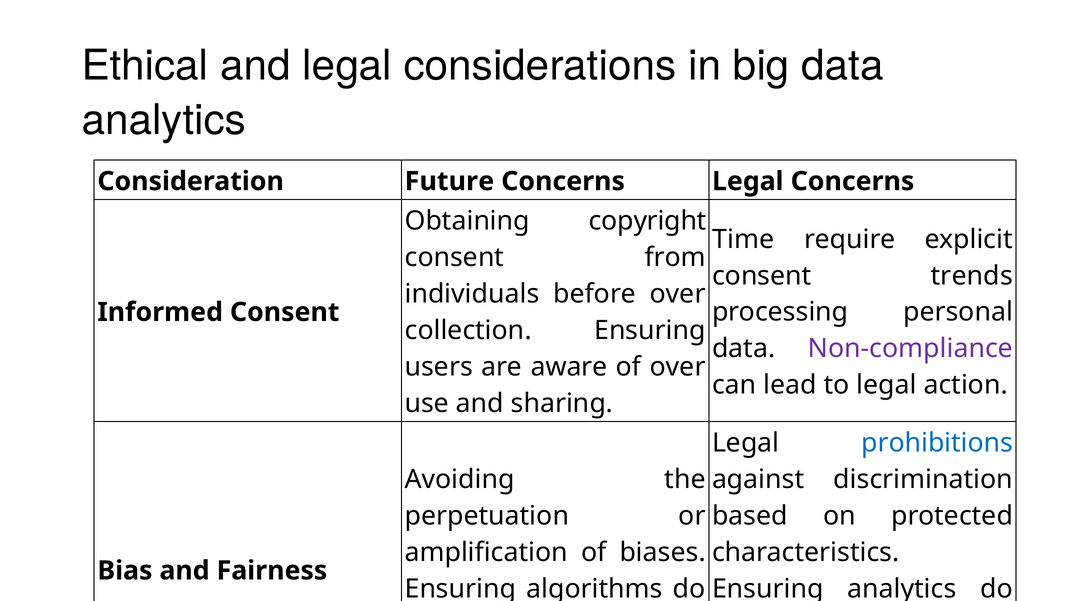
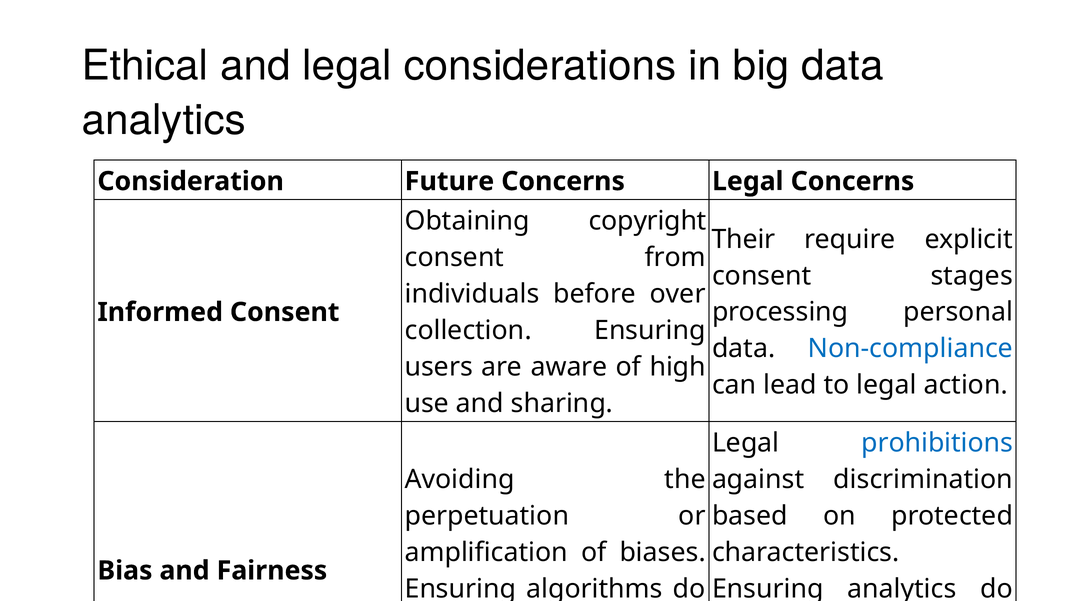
Time: Time -> Their
trends: trends -> stages
Non-compliance colour: purple -> blue
of over: over -> high
